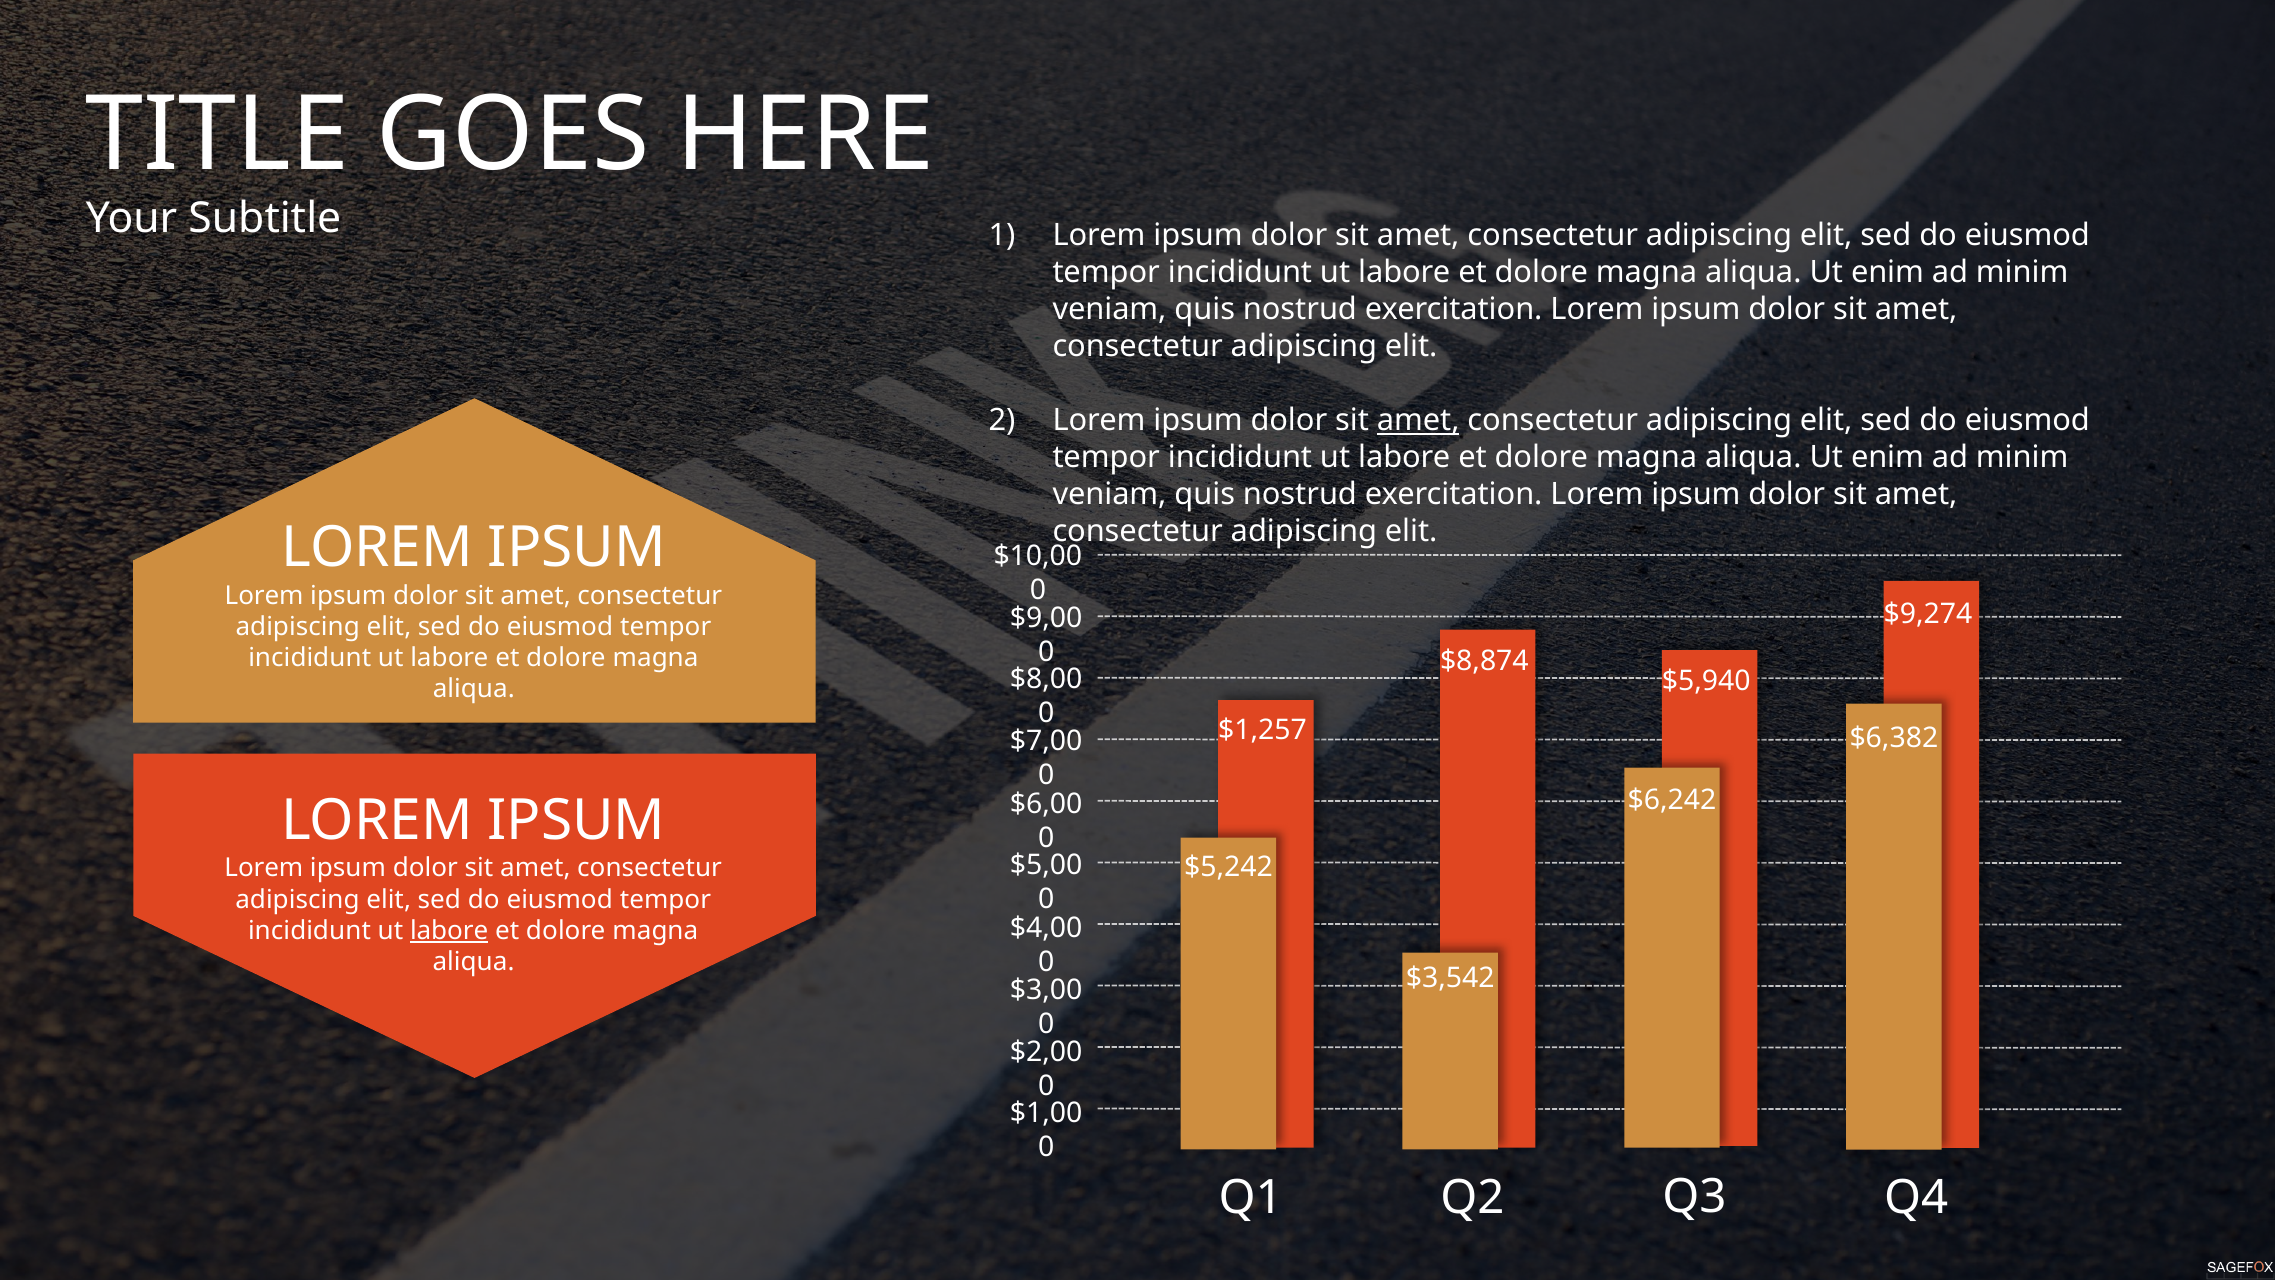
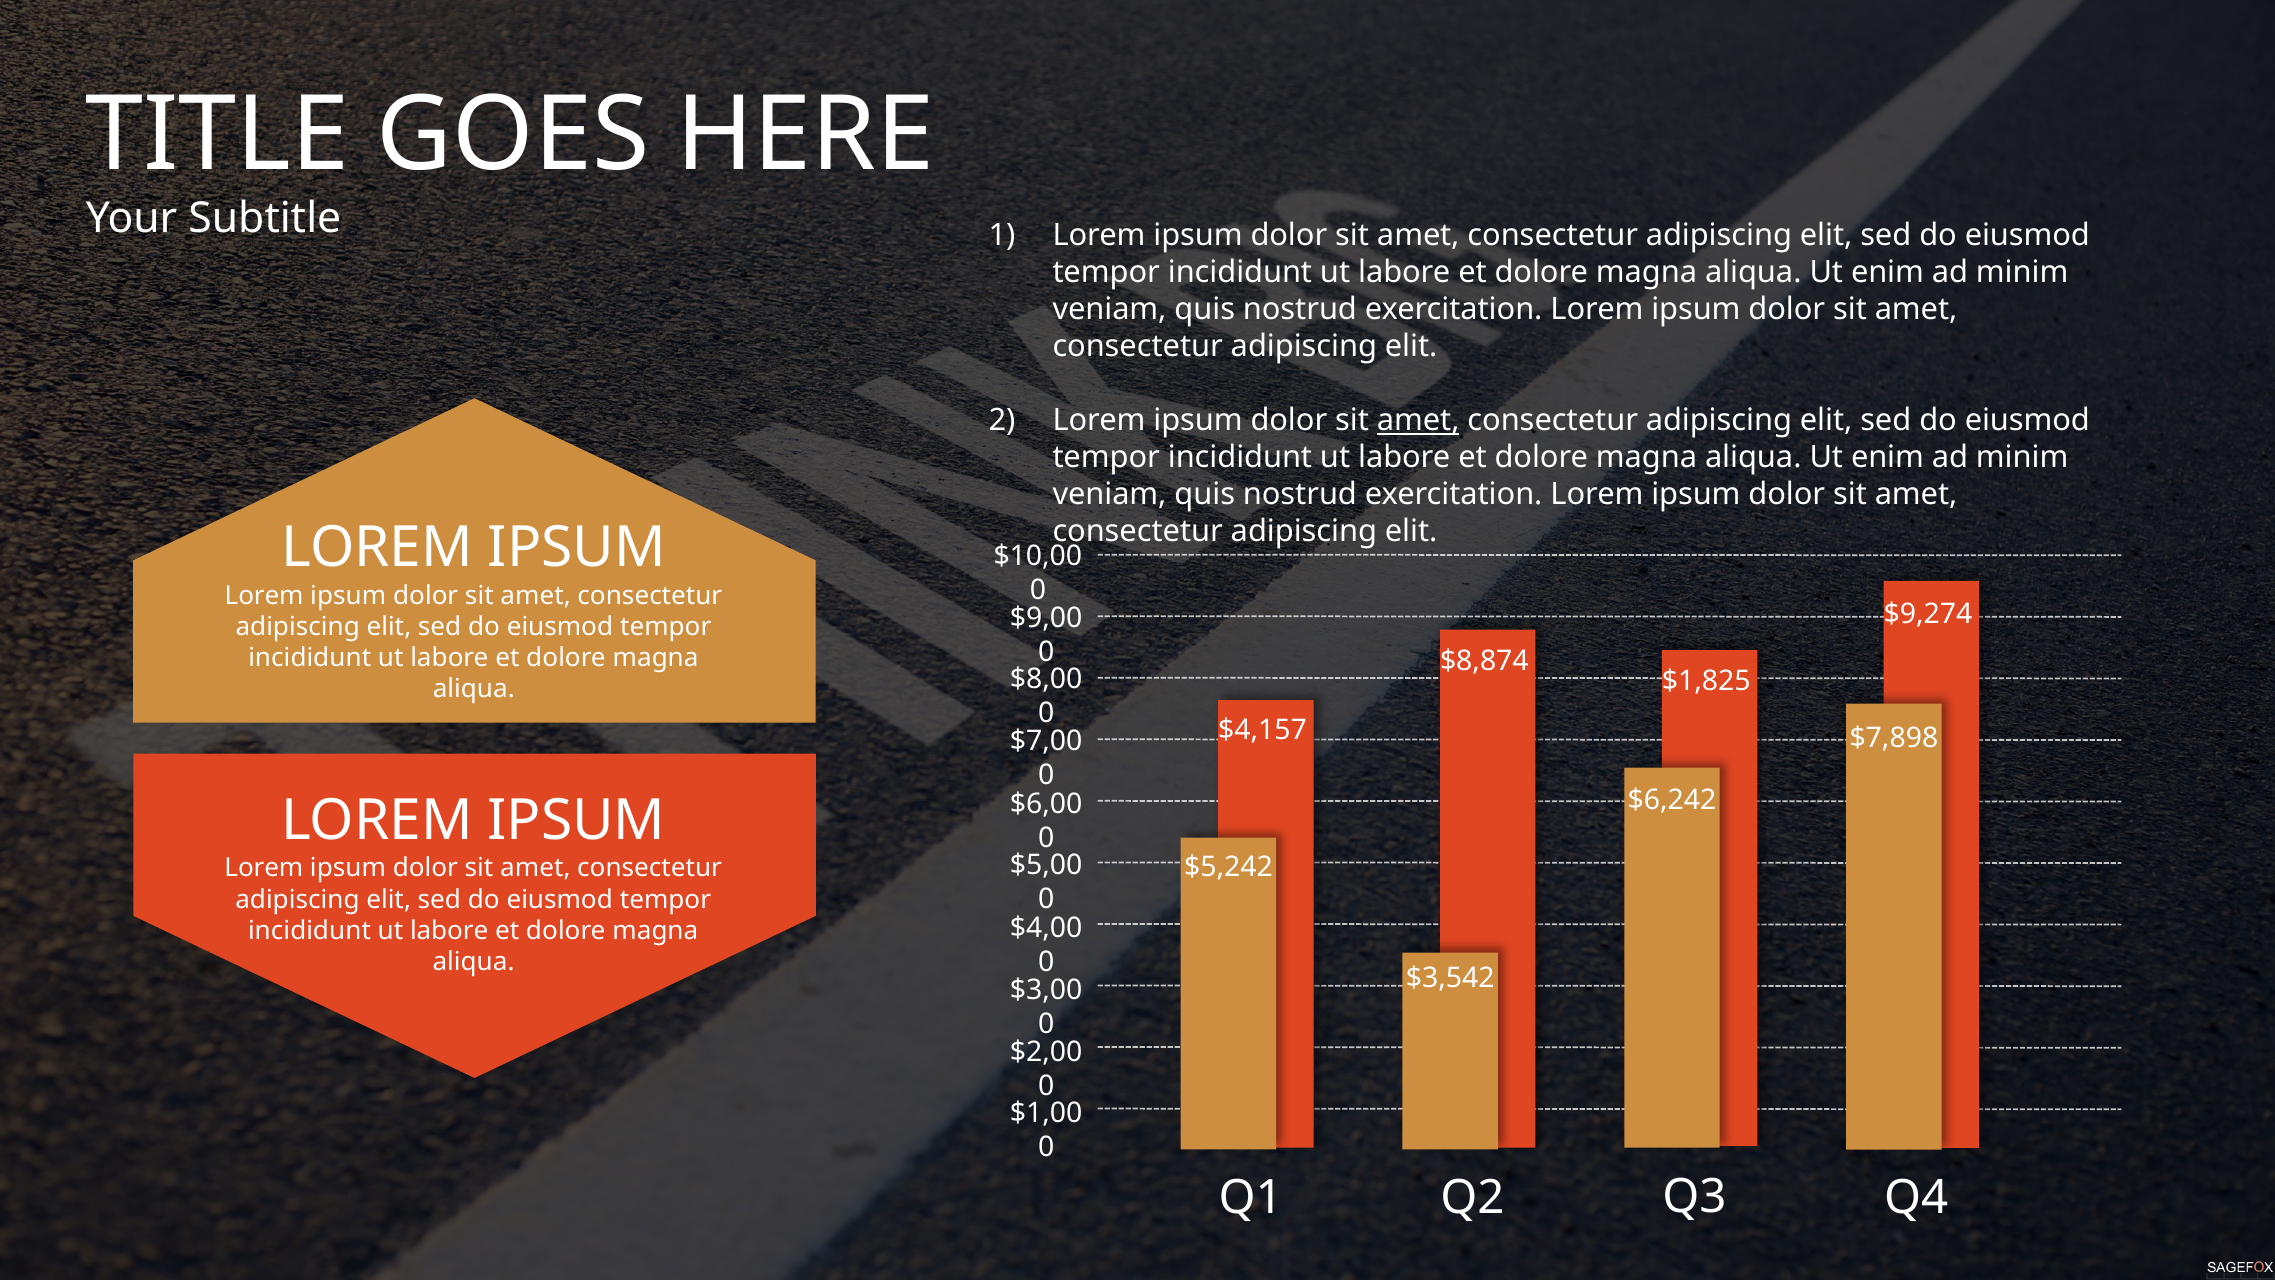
$5,940: $5,940 -> $1,825
$1,257: $1,257 -> $4,157
$6,382: $6,382 -> $7,898
labore at (449, 930) underline: present -> none
